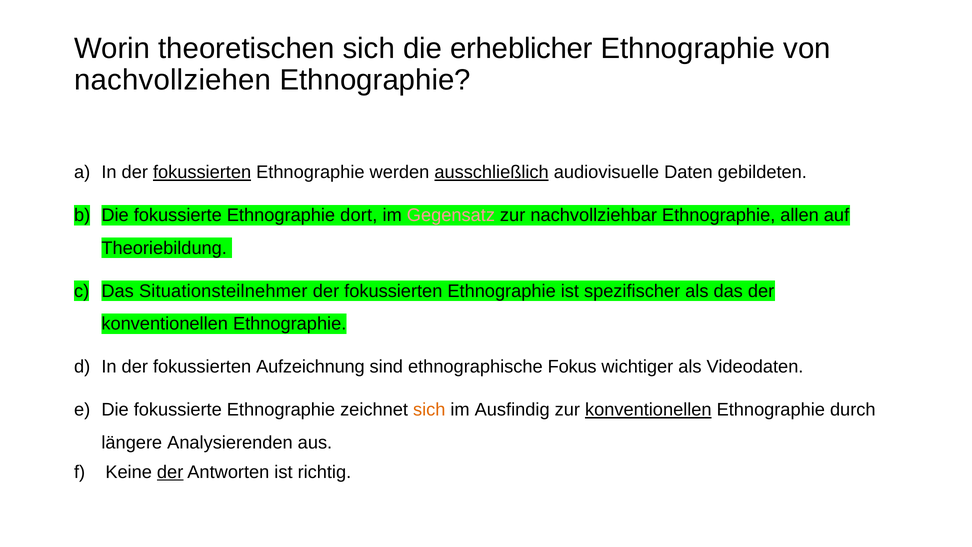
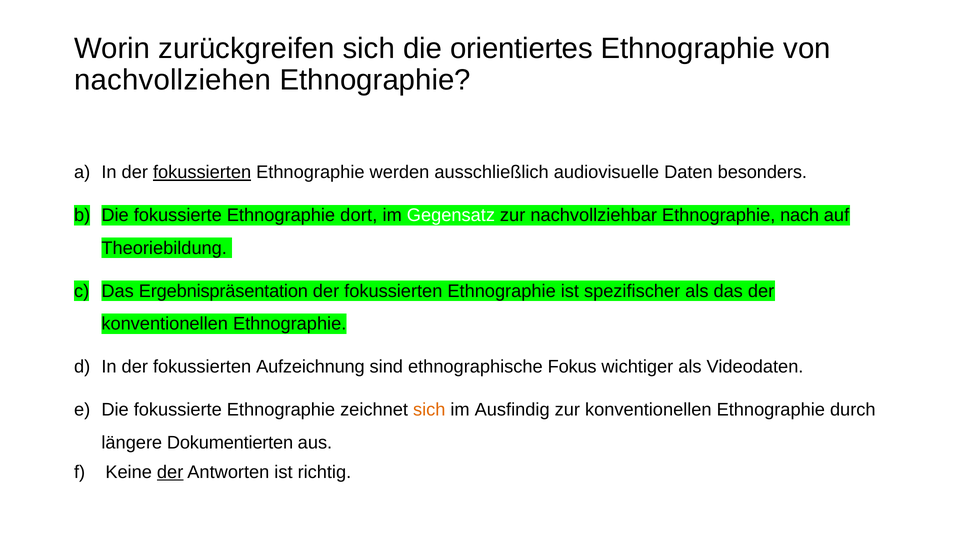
theoretischen: theoretischen -> zurückgreifen
erheblicher: erheblicher -> orientiertes
ausschließlich underline: present -> none
gebildeten: gebildeten -> besonders
Gegensatz colour: pink -> white
allen: allen -> nach
Situationsteilnehmer: Situationsteilnehmer -> Ergebnispräsentation
konventionellen at (648, 410) underline: present -> none
Analysierenden: Analysierenden -> Dokumentierten
